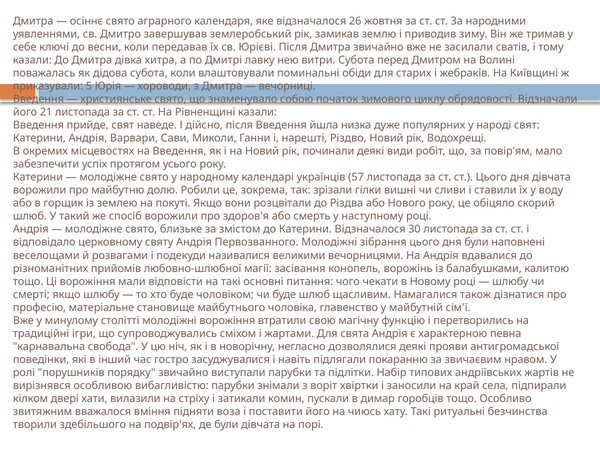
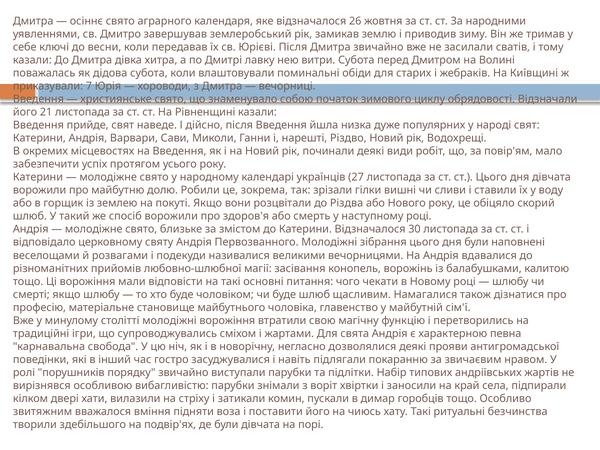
5: 5 -> 7
57: 57 -> 27
